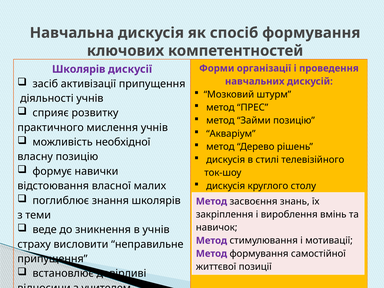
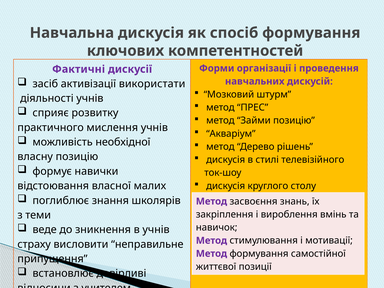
Школярів at (79, 69): Школярів -> Фактичні
активізації припущення: припущення -> використати
